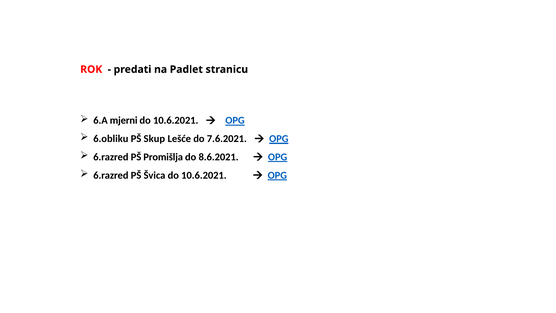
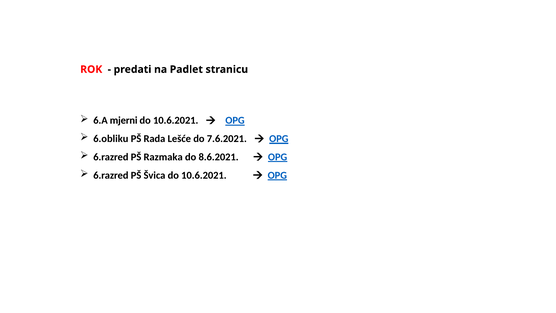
Skup: Skup -> Rada
Promišlja: Promišlja -> Razmaka
